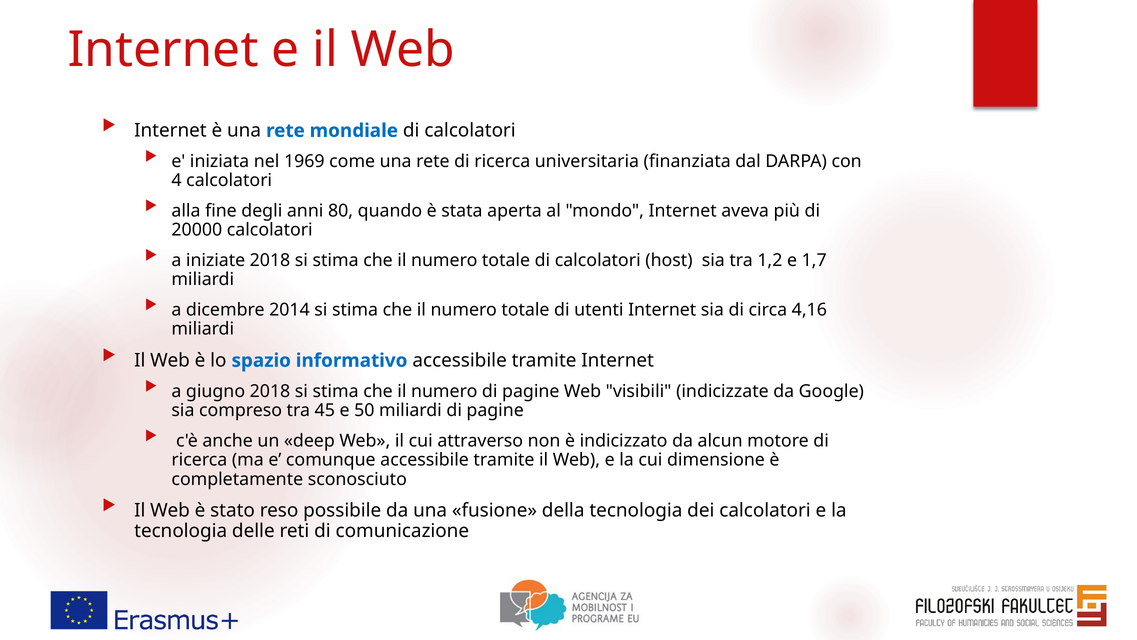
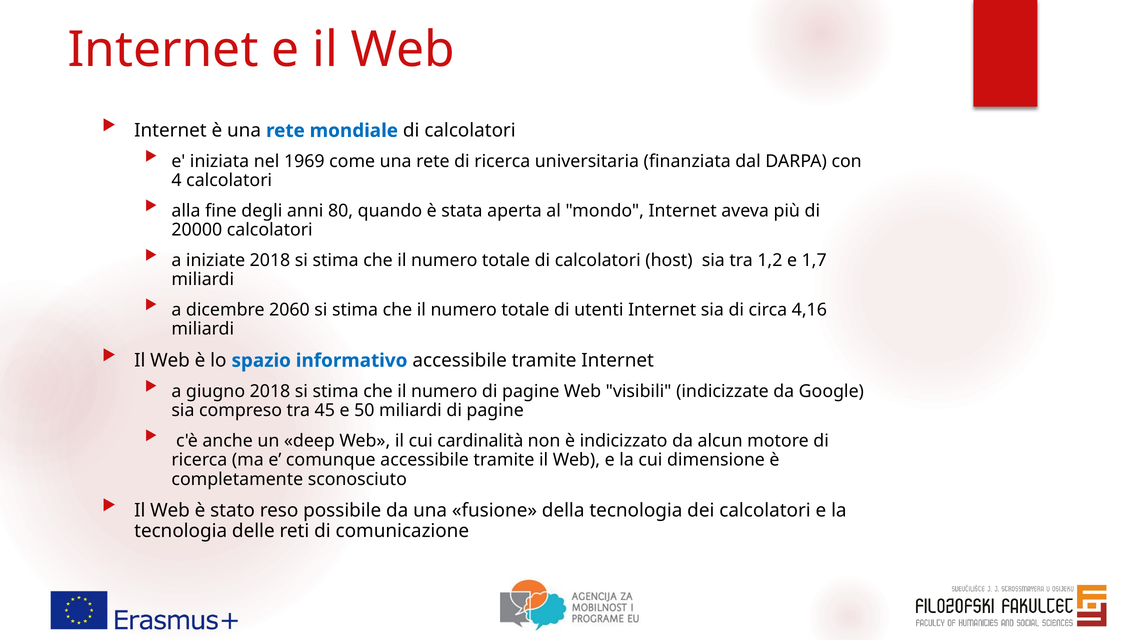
2014: 2014 -> 2060
attraverso: attraverso -> cardinalità
